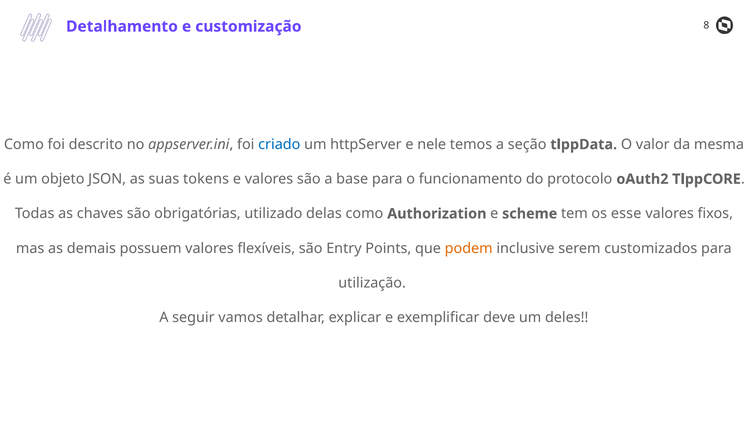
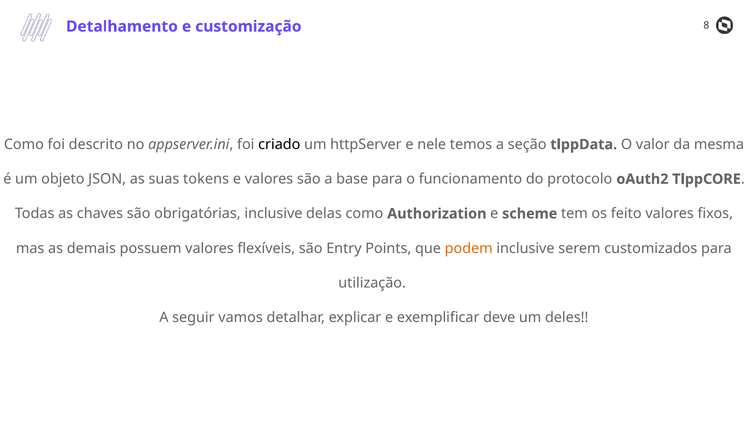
criado colour: blue -> black
obrigatórias utilizado: utilizado -> inclusive
esse: esse -> feito
